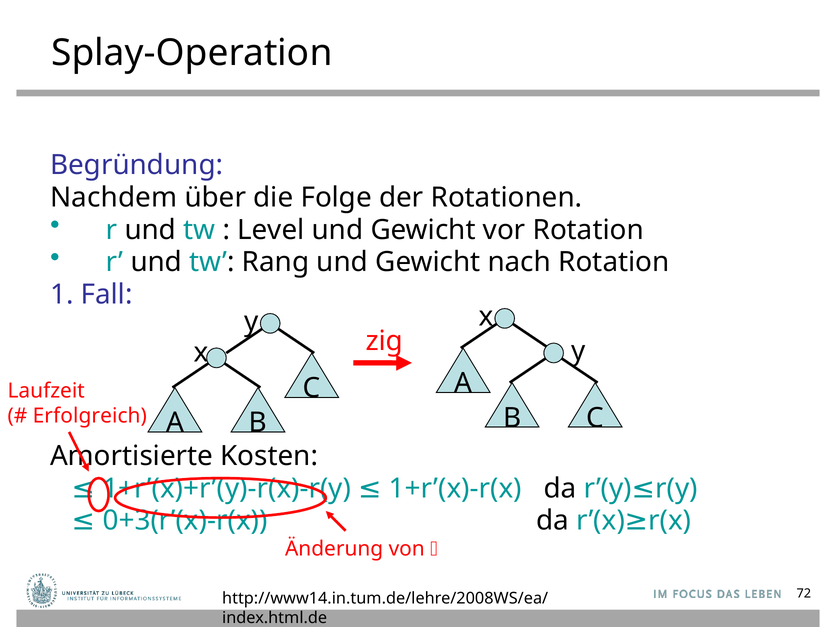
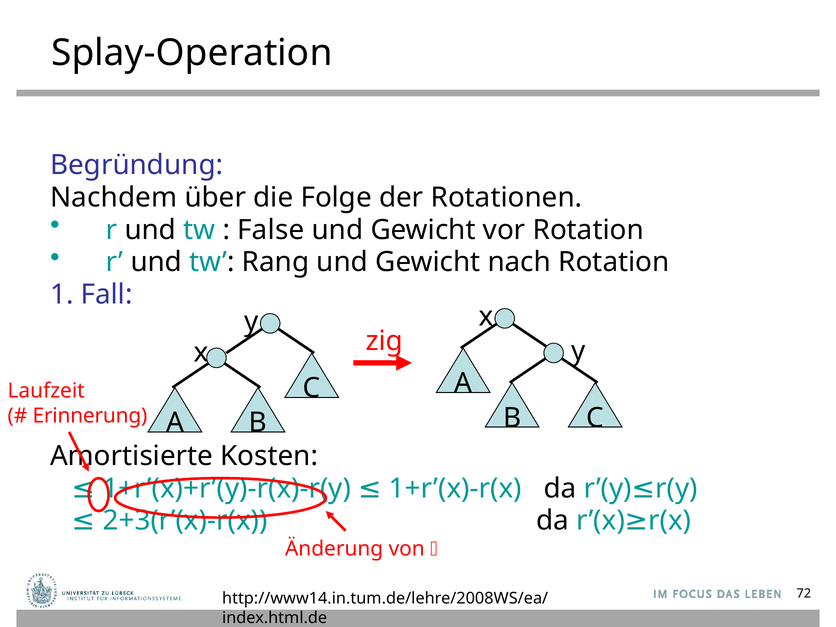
Level: Level -> False
Erfolgreich: Erfolgreich -> Erinnerung
0+3(r’(x)-r(x: 0+3(r’(x)-r(x -> 2+3(r’(x)-r(x
